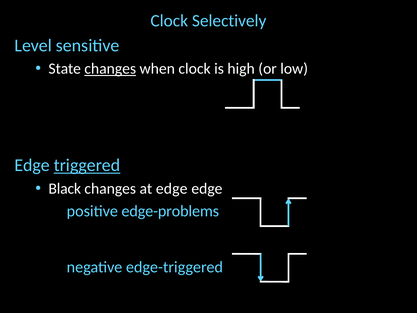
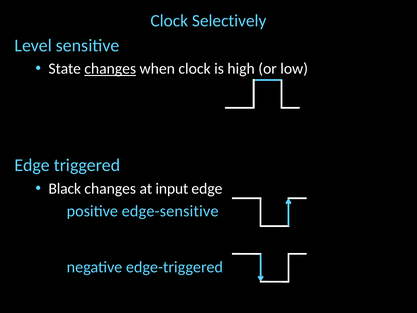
triggered underline: present -> none
at edge: edge -> input
edge-problems: edge-problems -> edge-sensitive
